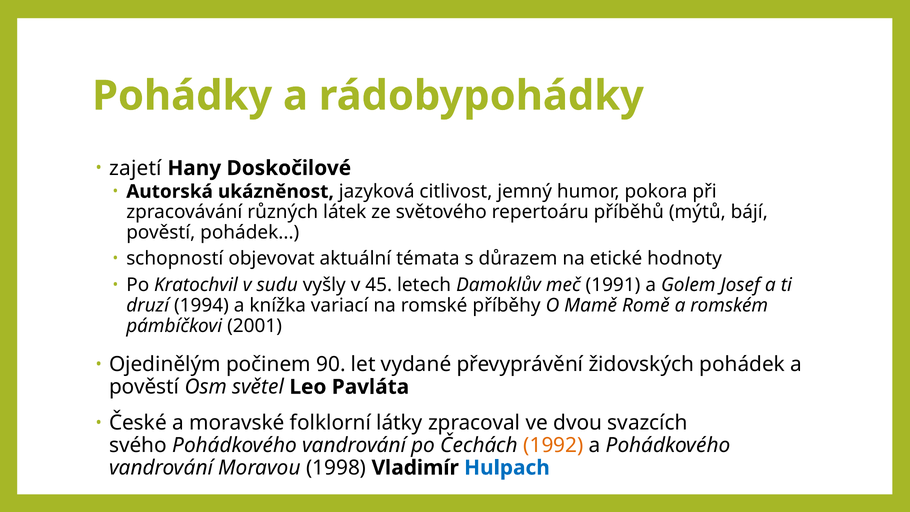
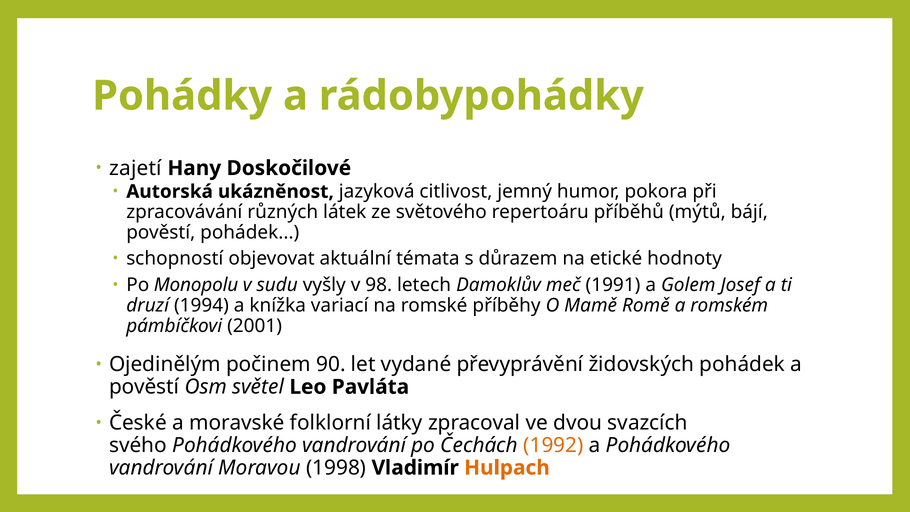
Kratochvil: Kratochvil -> Monopolu
45: 45 -> 98
Hulpach colour: blue -> orange
